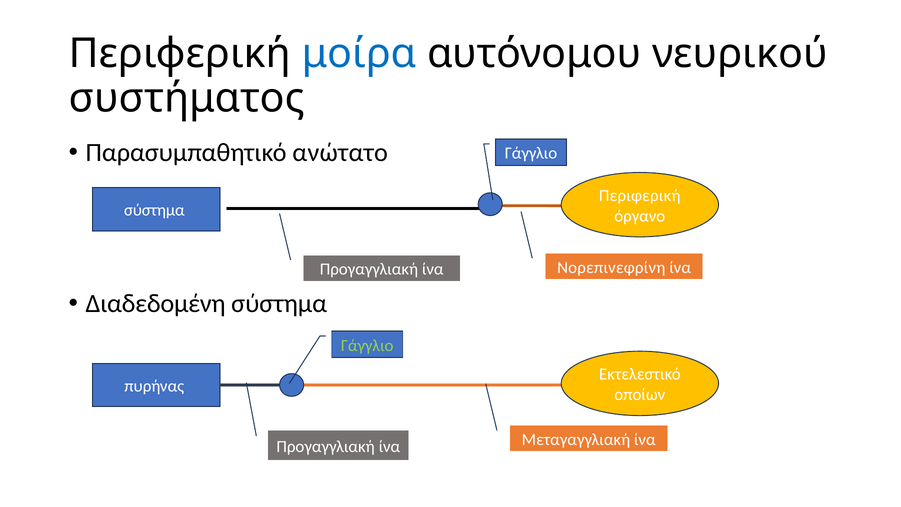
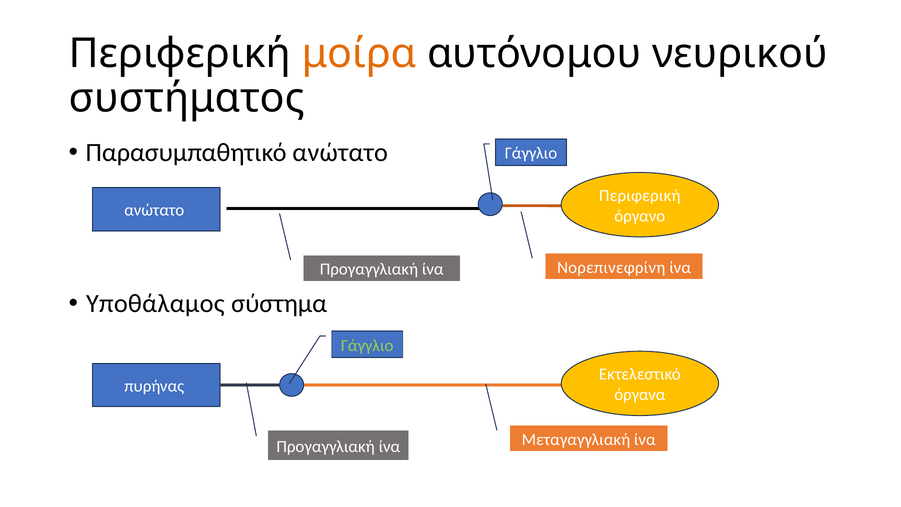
μοίρα colour: blue -> orange
σύστημα at (154, 210): σύστημα -> ανώτατο
Διαδεδομένη: Διαδεδομένη -> Υποθάλαμος
οποίων: οποίων -> όργανα
